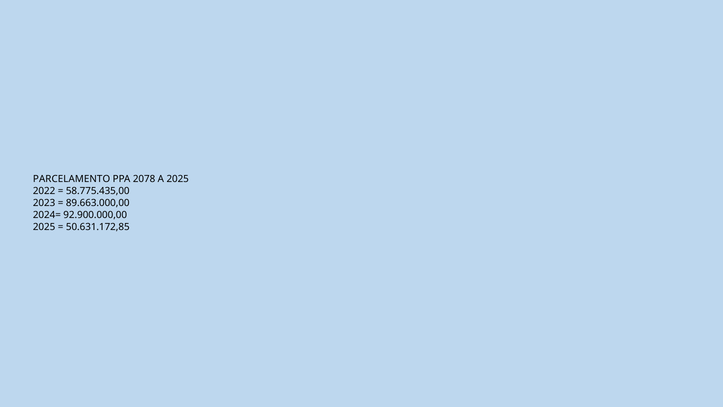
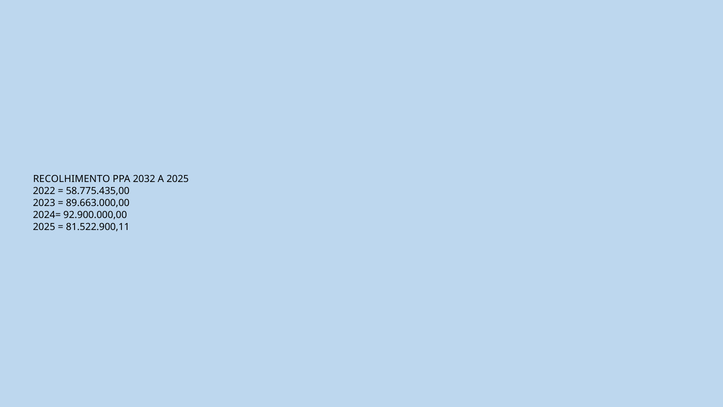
PARCELAMENTO: PARCELAMENTO -> RECOLHIMENTO
2078: 2078 -> 2032
50.631.172,85: 50.631.172,85 -> 81.522.900,11
